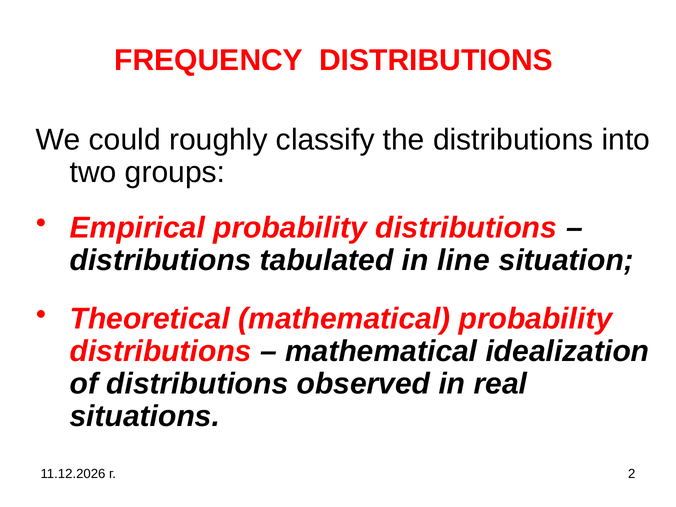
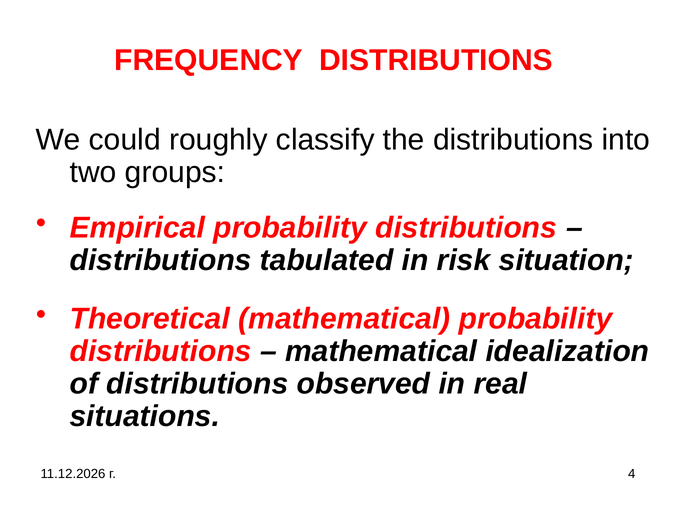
line: line -> risk
2: 2 -> 4
